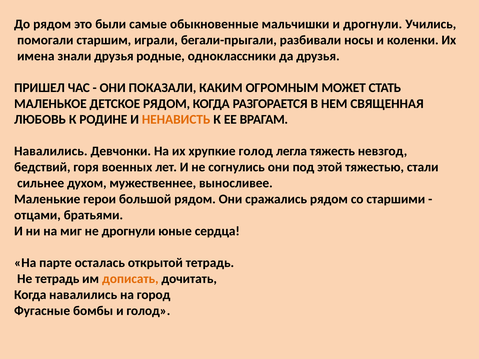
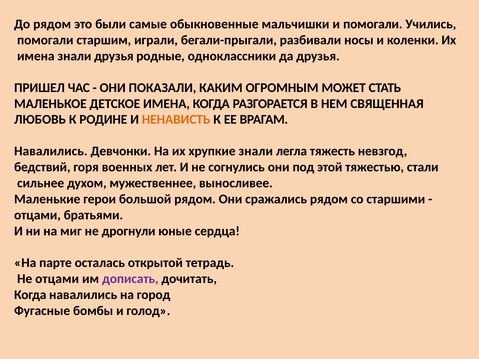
и дрогнули: дрогнули -> помогали
ДЕТСКОЕ РЯДОМ: РЯДОМ -> ИМЕНА
хрупкие голод: голод -> знали
Не тетрадь: тетрадь -> отцами
дописать colour: orange -> purple
